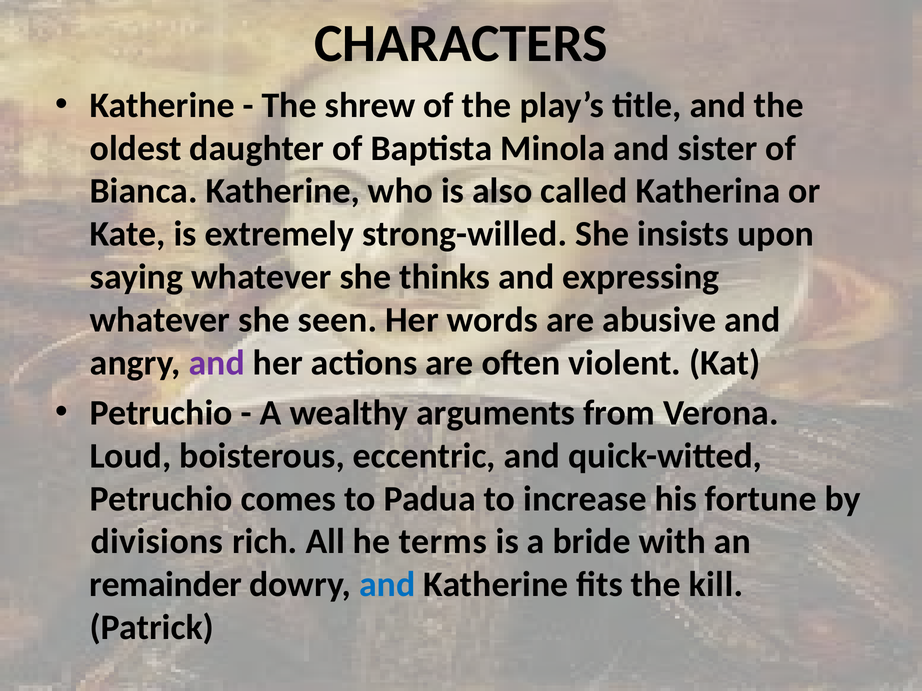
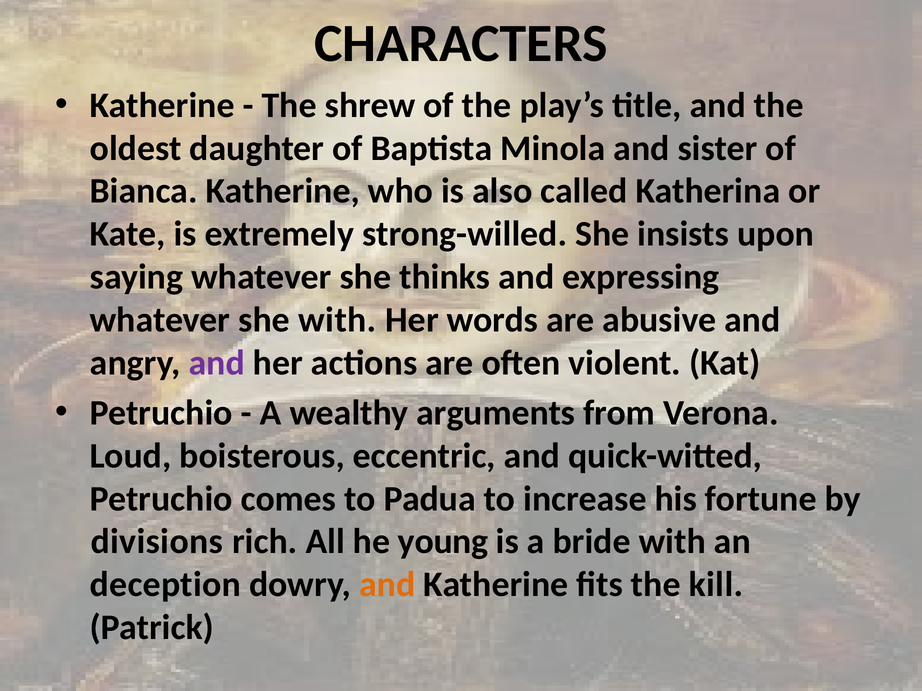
she seen: seen -> with
terms: terms -> young
remainder: remainder -> deception
and at (387, 585) colour: blue -> orange
